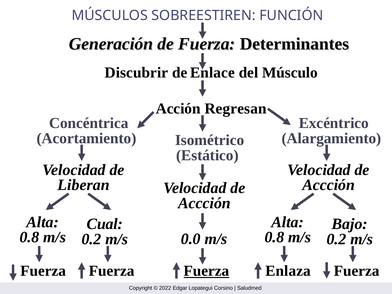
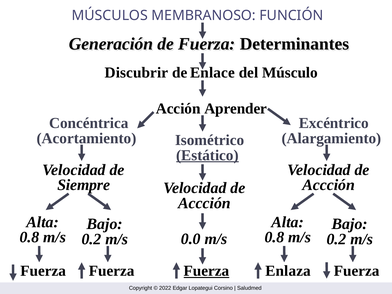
SOBREESTIREN: SOBREESTIREN -> MEMBRANOSO
Regresan: Regresan -> Aprender
Estático underline: none -> present
Liberan: Liberan -> Siempre
Cual at (105, 224): Cual -> Bajo
